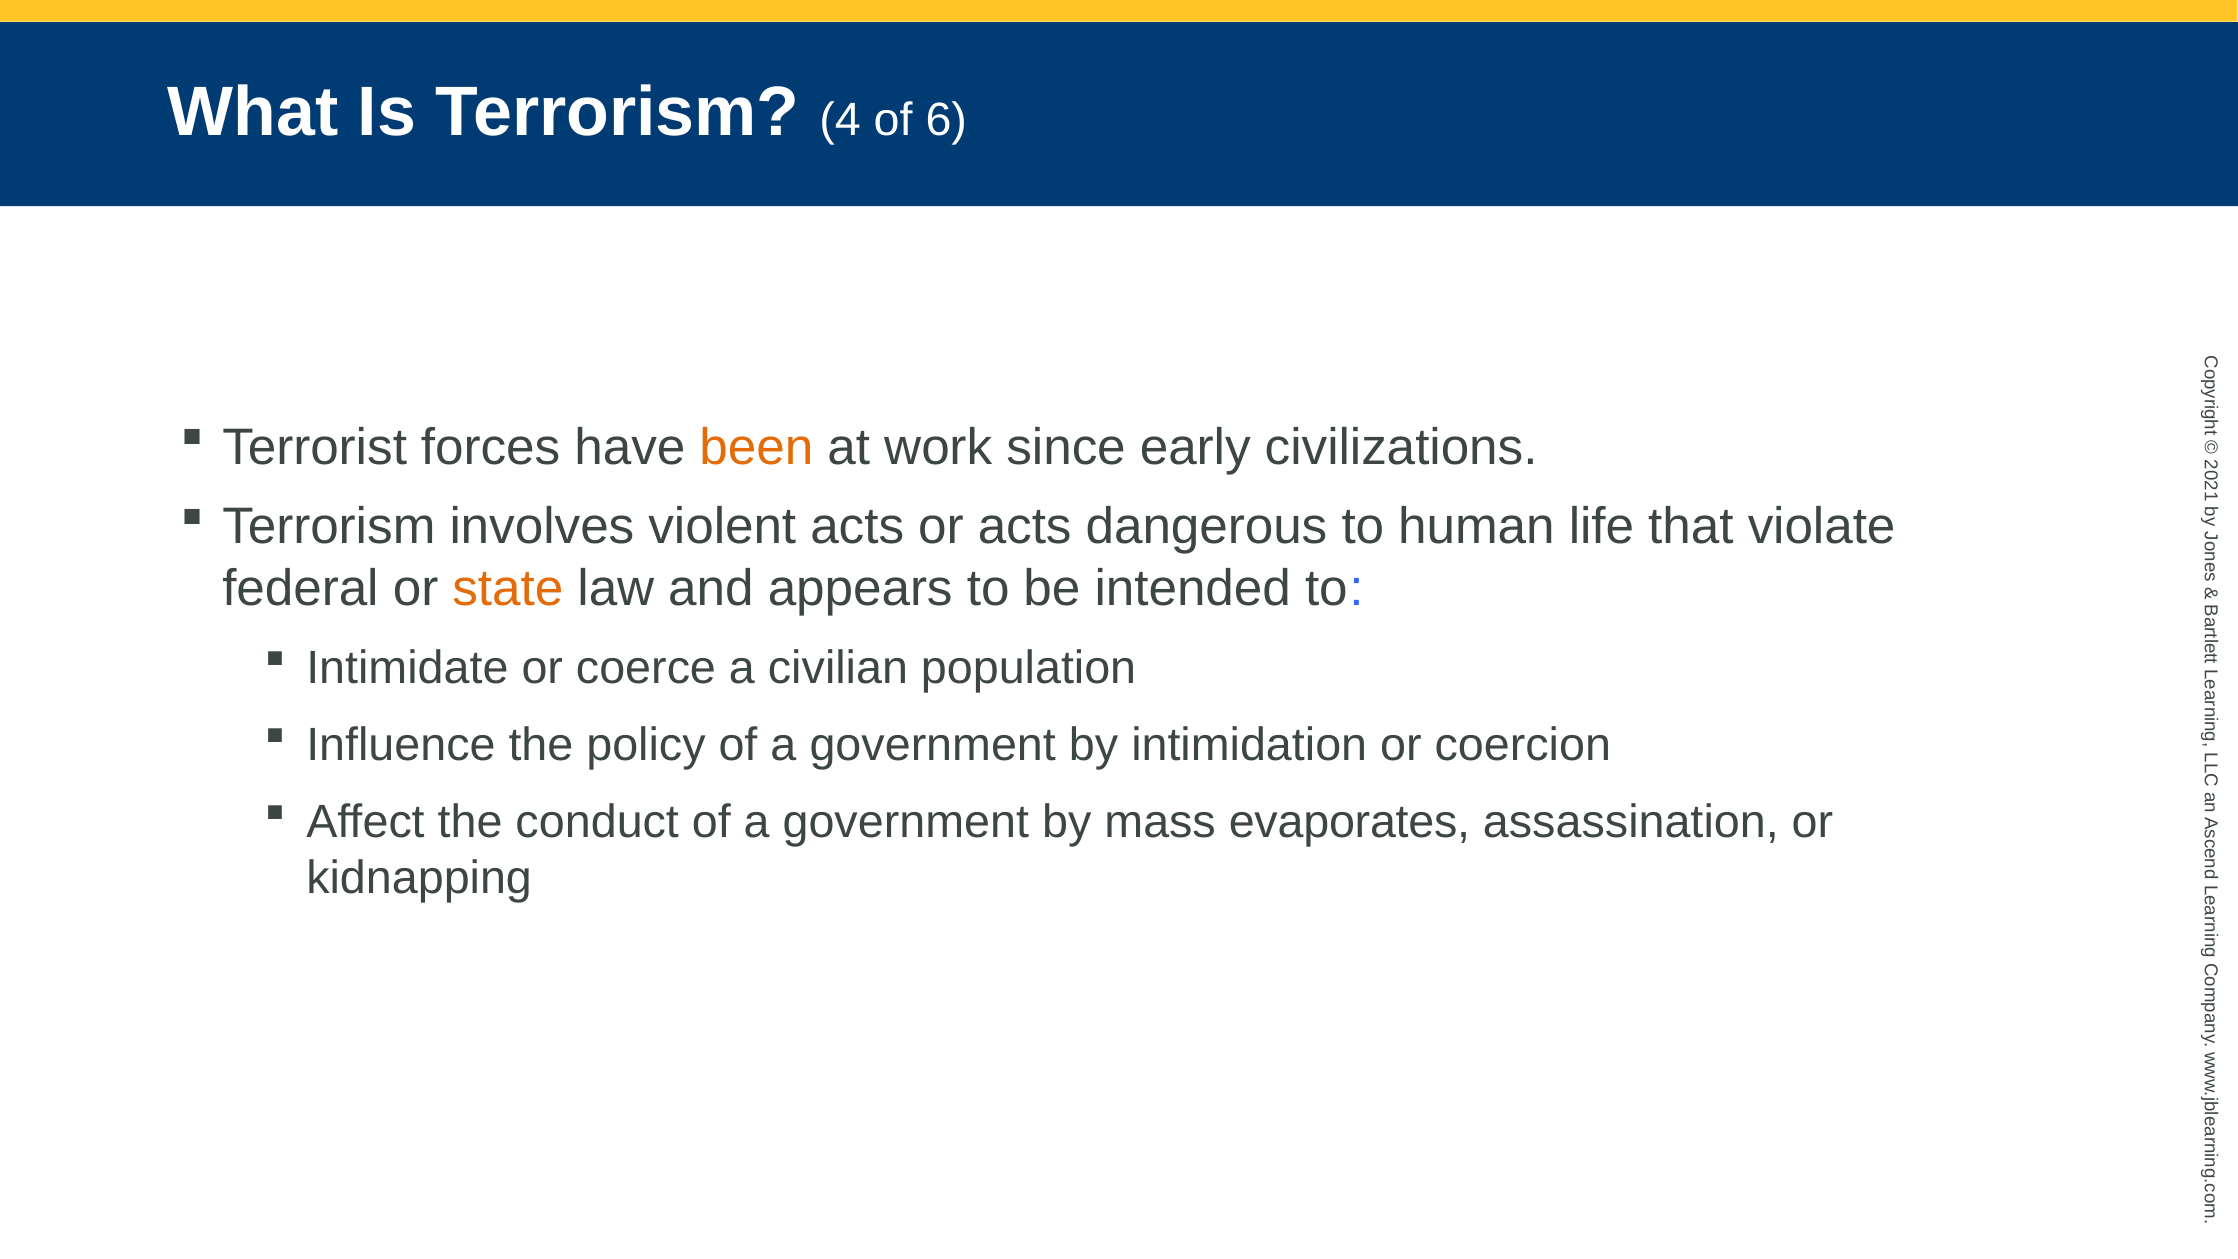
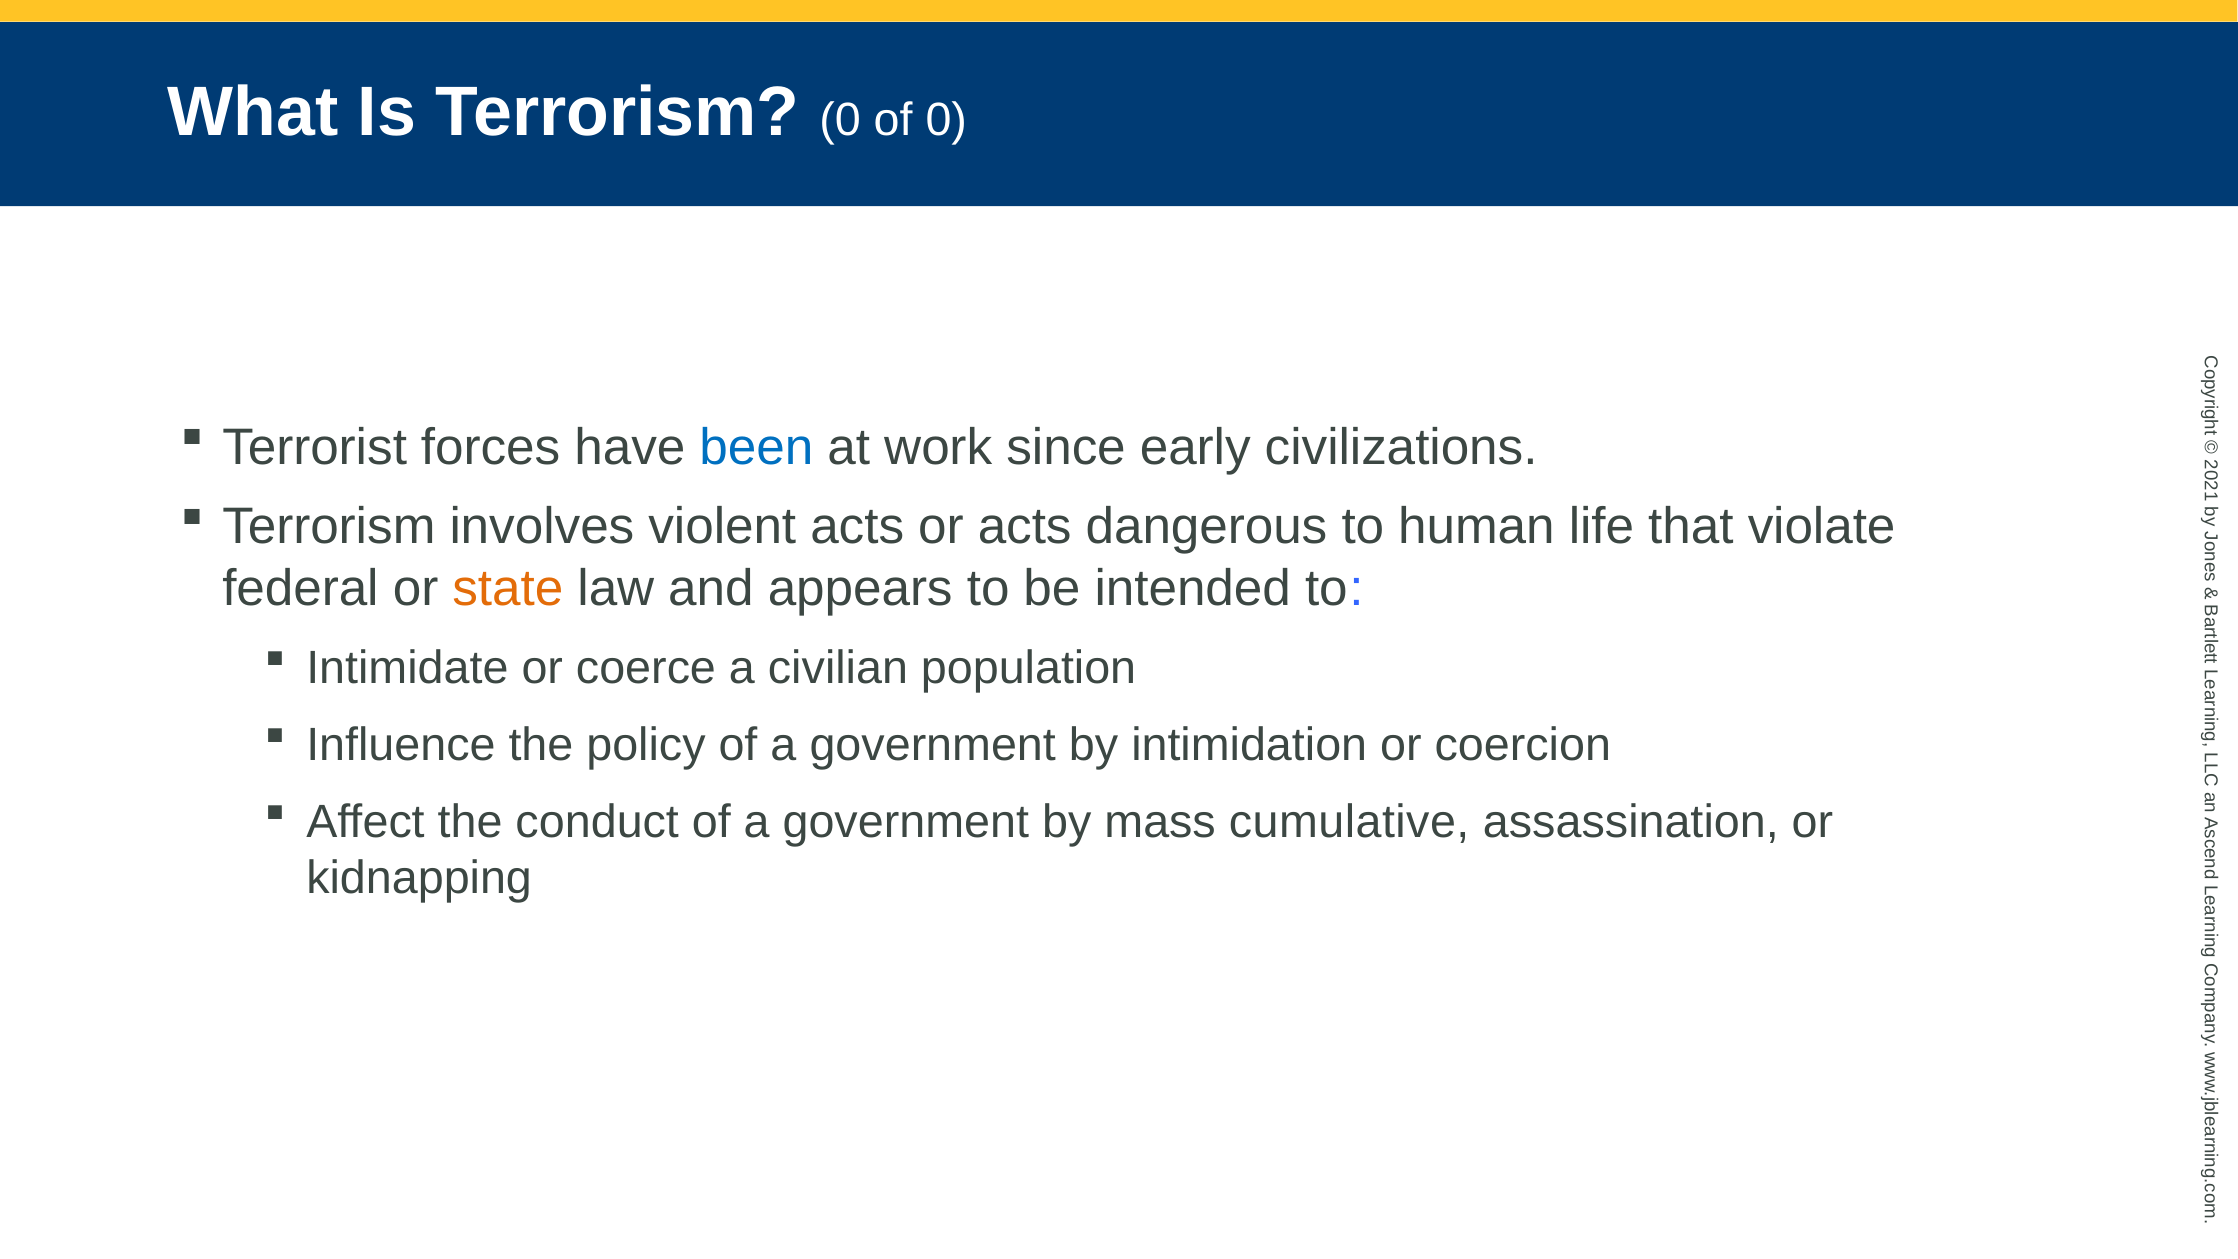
Terrorism 4: 4 -> 0
of 6: 6 -> 0
been colour: orange -> blue
evaporates: evaporates -> cumulative
